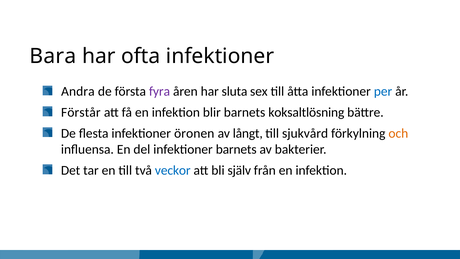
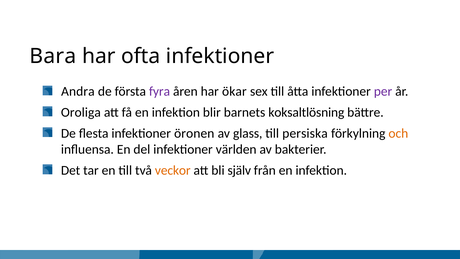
sluta: sluta -> ökar
per colour: blue -> purple
Förstår: Förstår -> Oroliga
långt: långt -> glass
sjukvård: sjukvård -> persiska
infektioner barnets: barnets -> världen
veckor colour: blue -> orange
